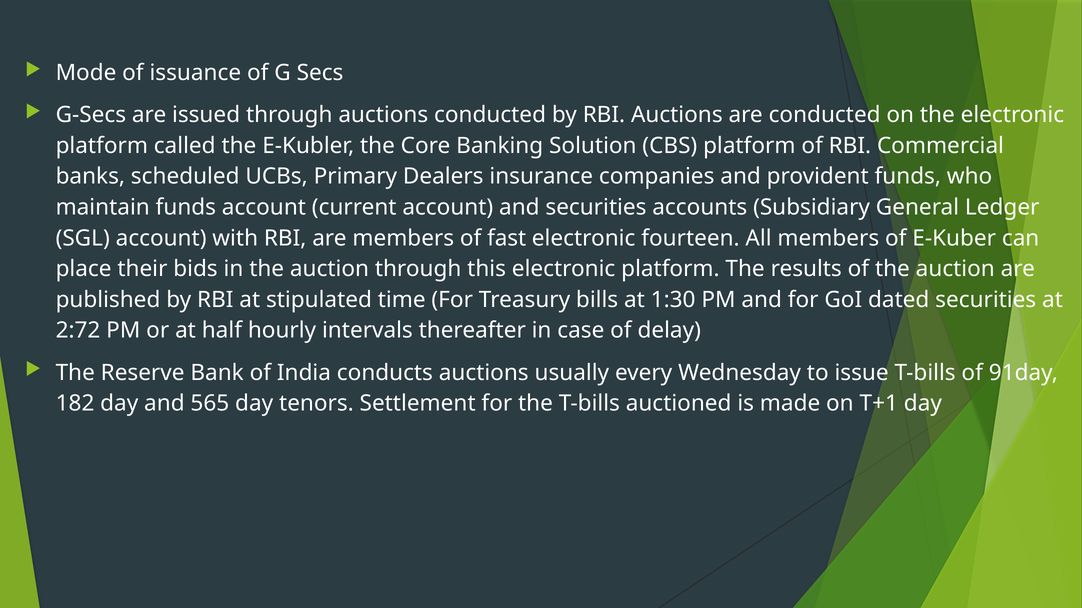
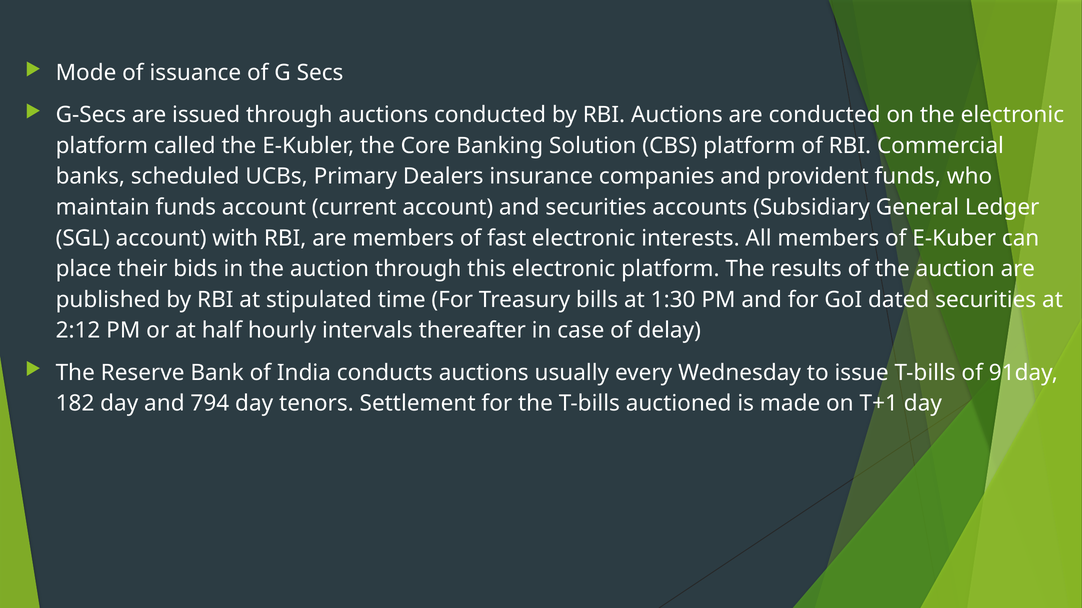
fourteen: fourteen -> interests
2:72: 2:72 -> 2:12
565: 565 -> 794
